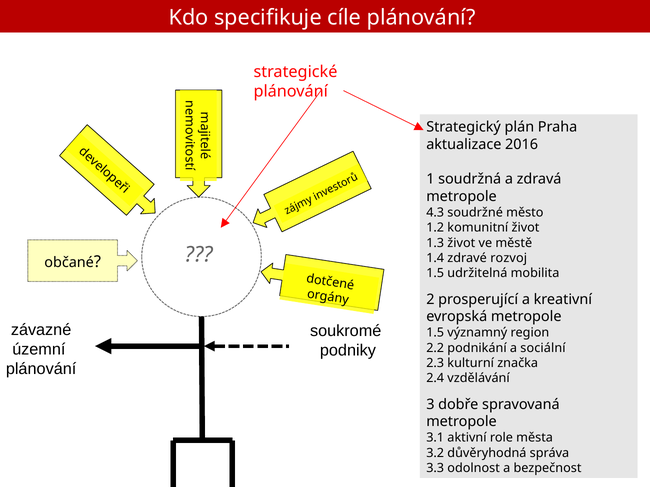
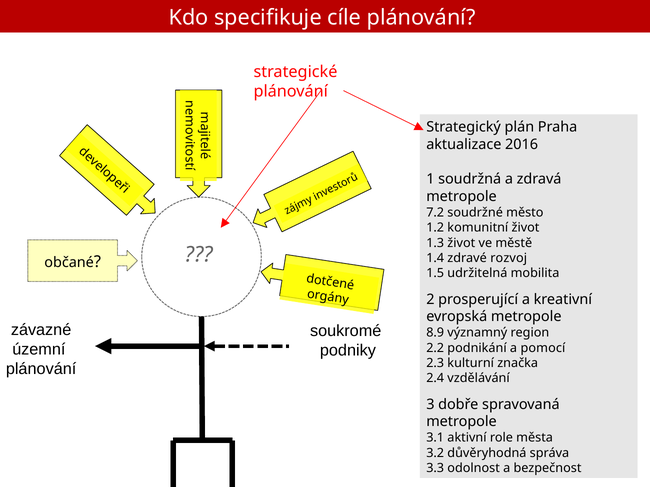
4.3: 4.3 -> 7.2
1.5 at (435, 333): 1.5 -> 8.9
sociální: sociální -> pomocí
